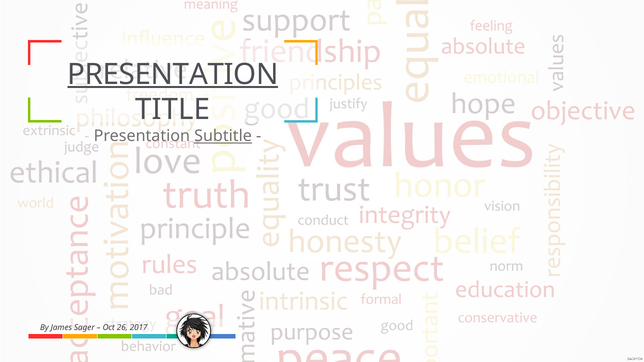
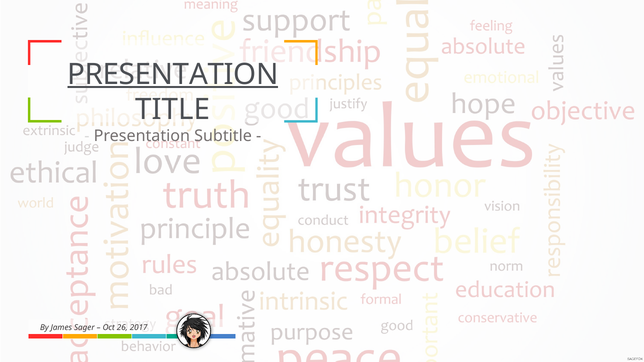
Subtitle underline: present -> none
